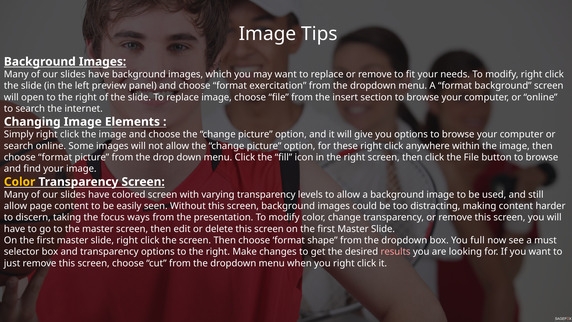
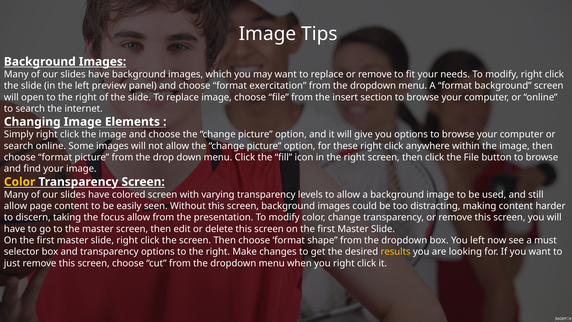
focus ways: ways -> allow
You full: full -> left
results colour: pink -> yellow
